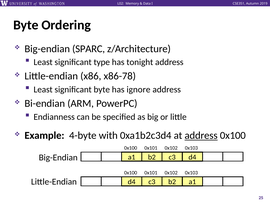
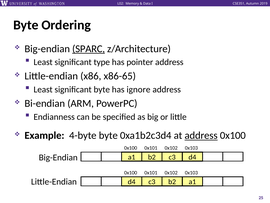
SPARC underline: none -> present
tonight: tonight -> pointer
x86-78: x86-78 -> x86-65
4-byte with: with -> byte
